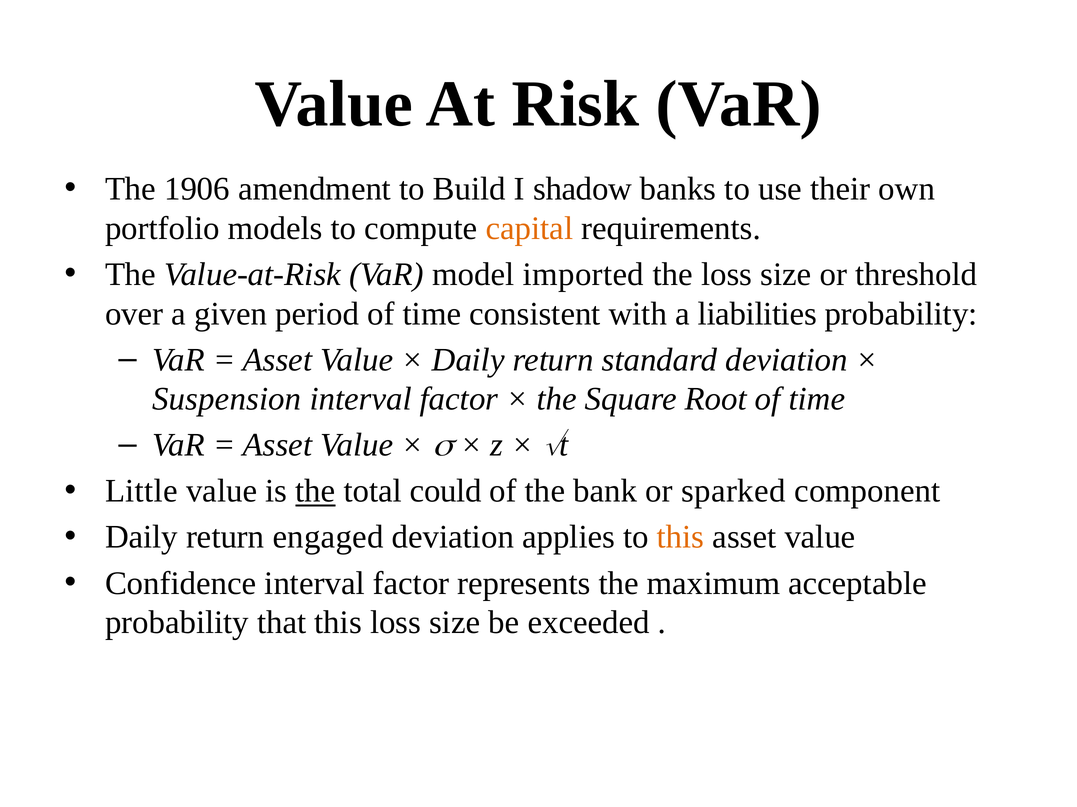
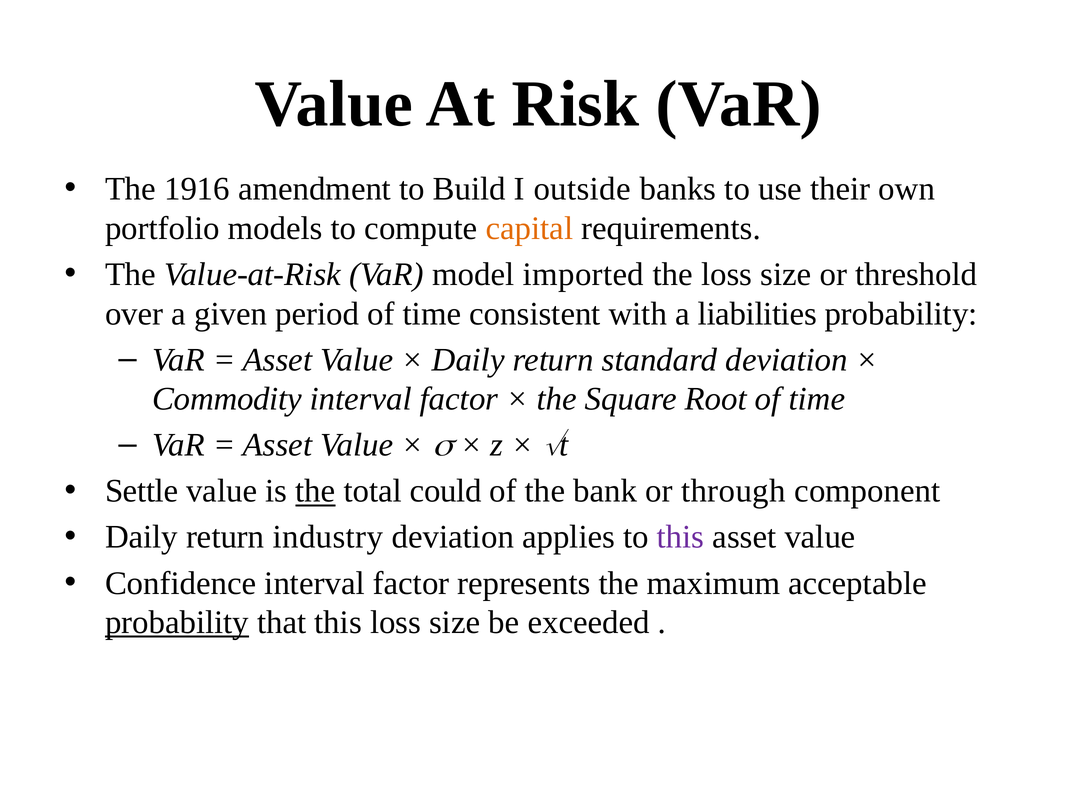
1906: 1906 -> 1916
shadow: shadow -> outside
Suspension: Suspension -> Commodity
Little: Little -> Settle
sparked: sparked -> through
engaged: engaged -> industry
this at (681, 538) colour: orange -> purple
probability at (177, 623) underline: none -> present
